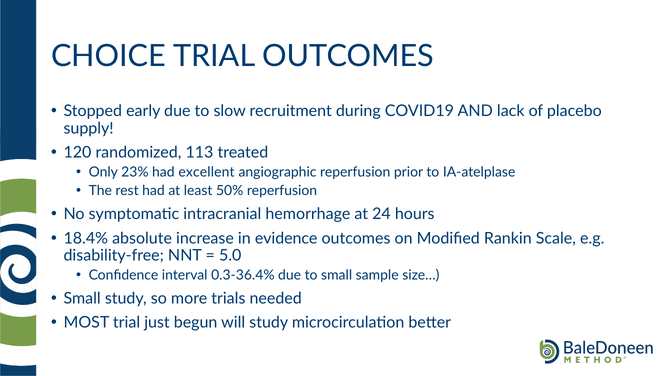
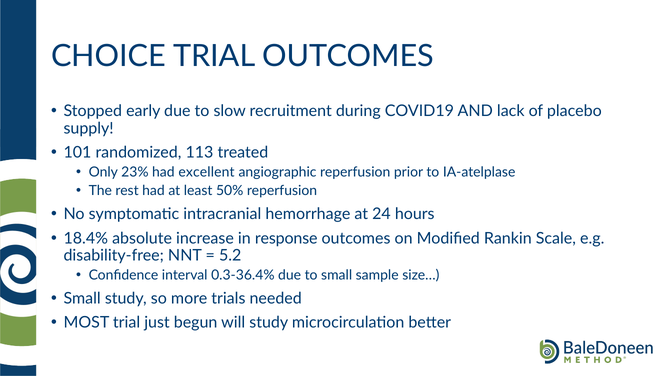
120: 120 -> 101
evidence: evidence -> response
5.0: 5.0 -> 5.2
